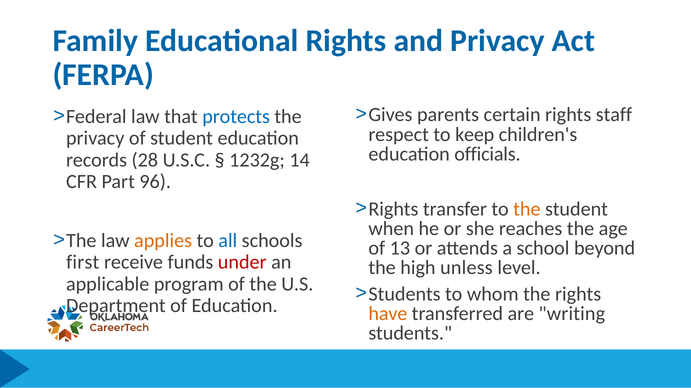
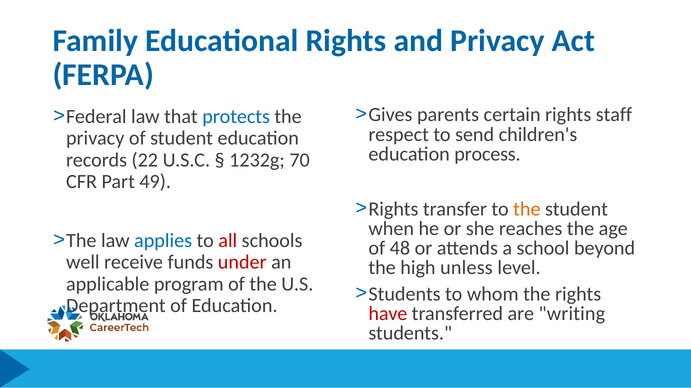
keep: keep -> send
officials: officials -> process
28: 28 -> 22
14: 14 -> 70
96: 96 -> 49
applies colour: orange -> blue
all colour: blue -> red
13: 13 -> 48
first: first -> well
have colour: orange -> red
